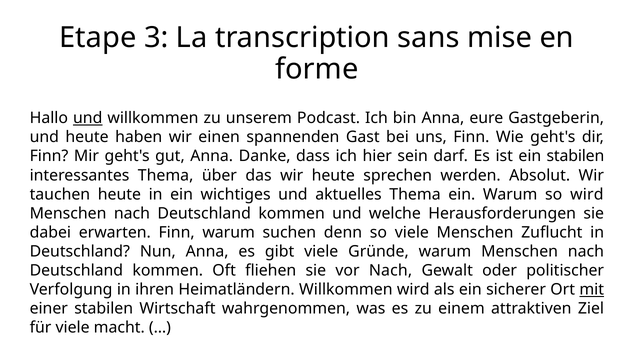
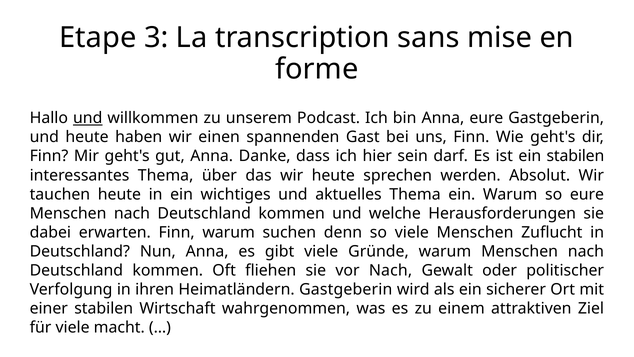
so wird: wird -> eure
Heimatländern Willkommen: Willkommen -> Gastgeberin
mit underline: present -> none
